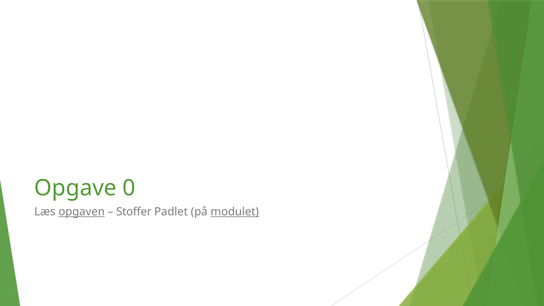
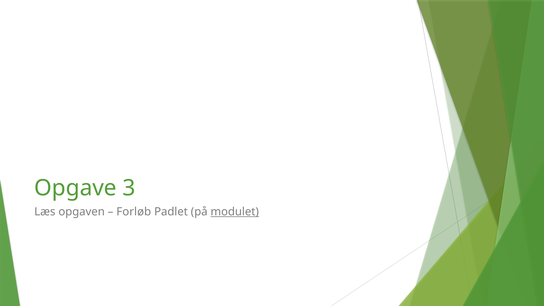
0: 0 -> 3
opgaven underline: present -> none
Stoffer: Stoffer -> Forløb
